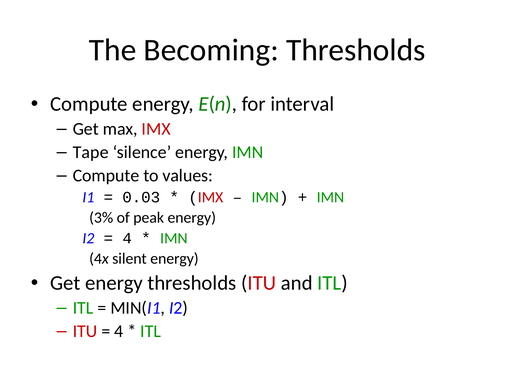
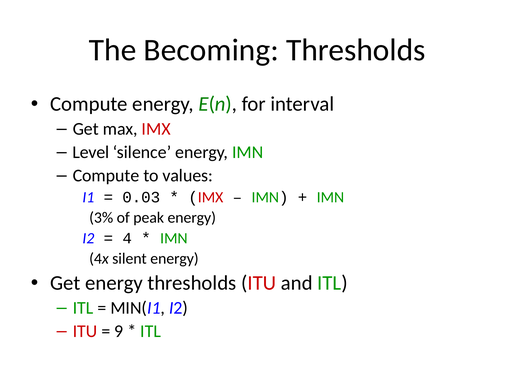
Tape: Tape -> Level
4 at (119, 331): 4 -> 9
